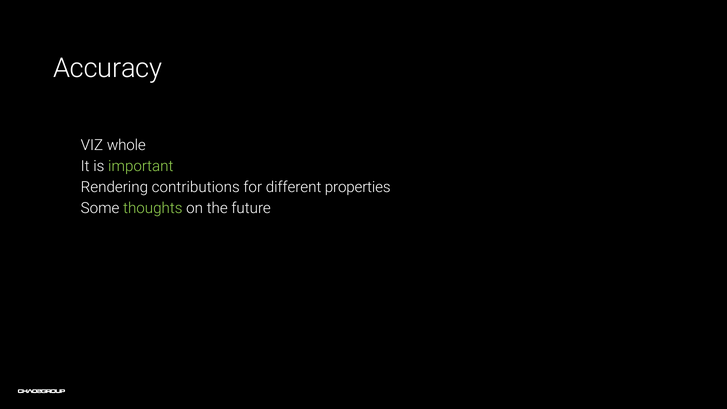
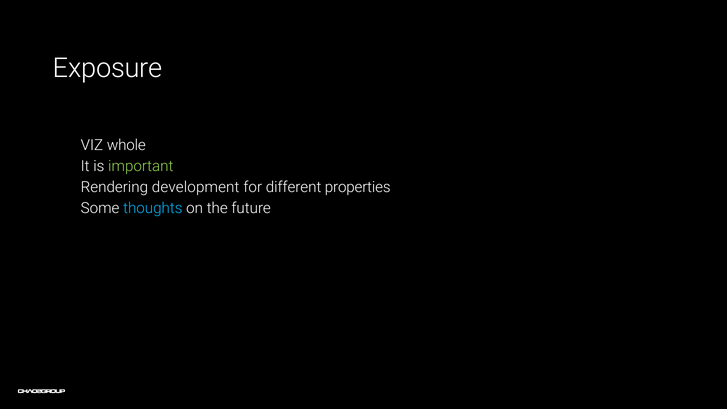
Accuracy: Accuracy -> Exposure
contributions: contributions -> development
thoughts colour: light green -> light blue
